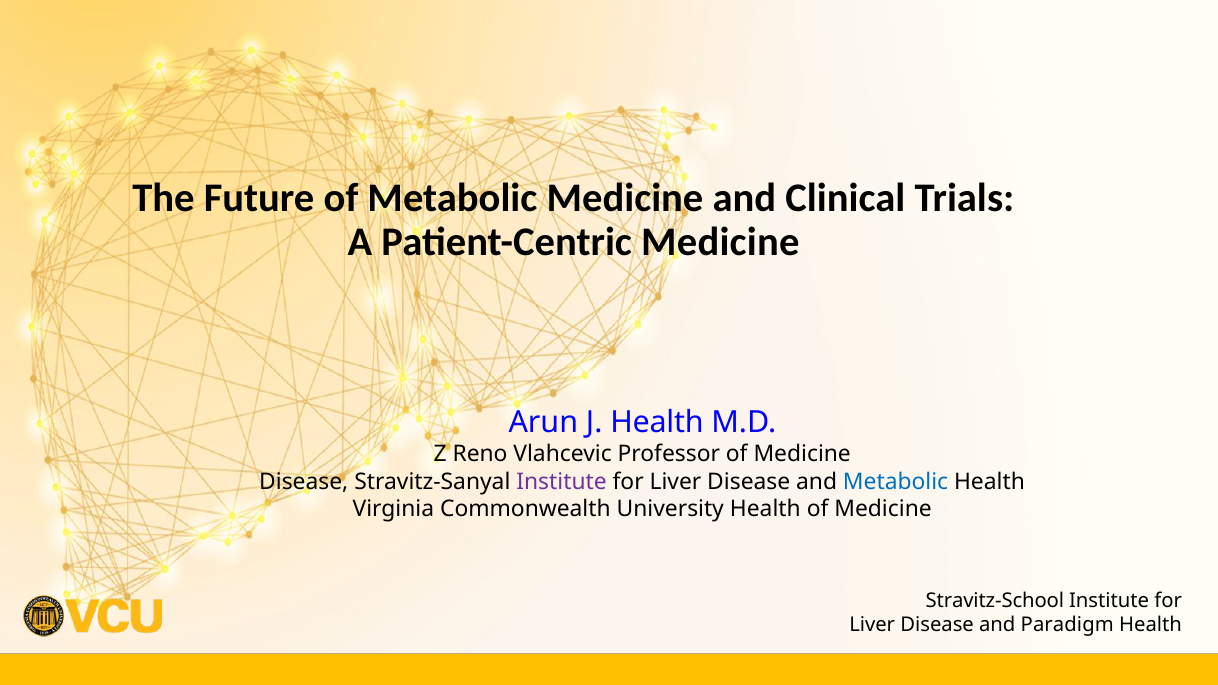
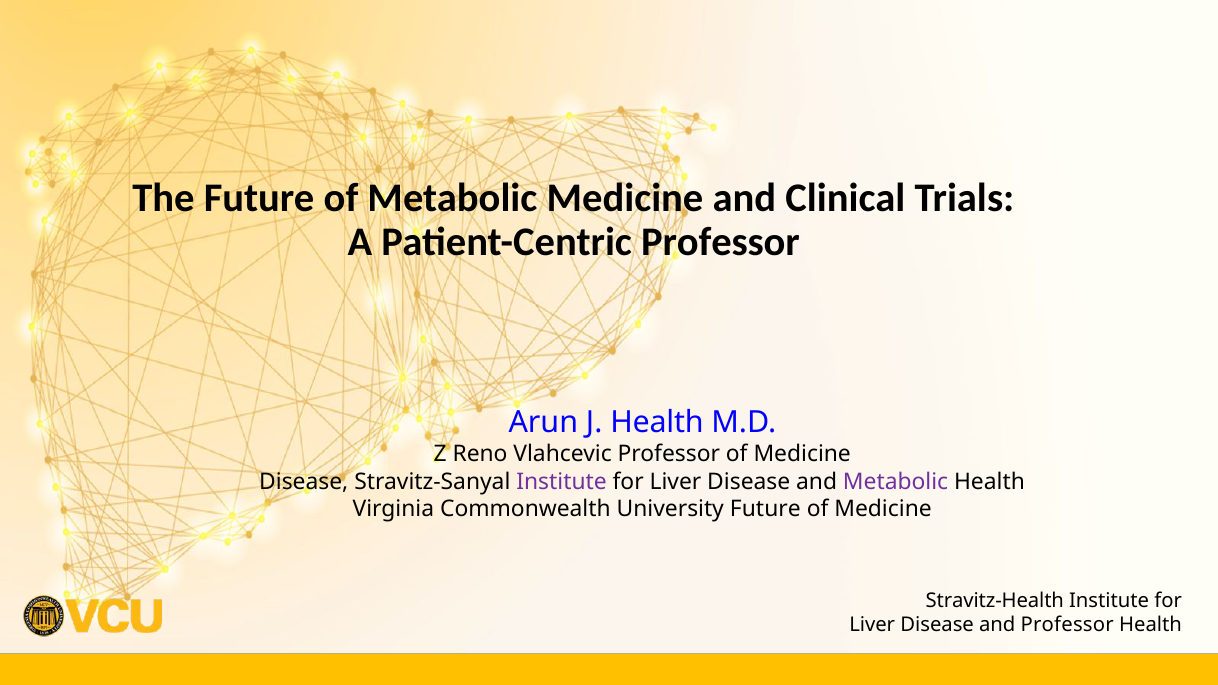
Patient-Centric Medicine: Medicine -> Professor
Metabolic at (896, 482) colour: blue -> purple
University Health: Health -> Future
Stravitz-School: Stravitz-School -> Stravitz-Health
and Paradigm: Paradigm -> Professor
